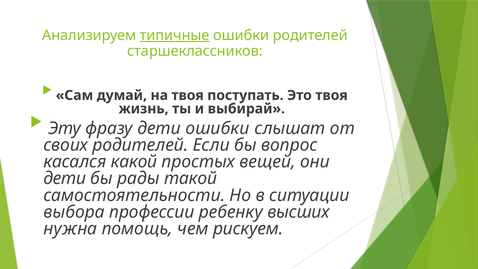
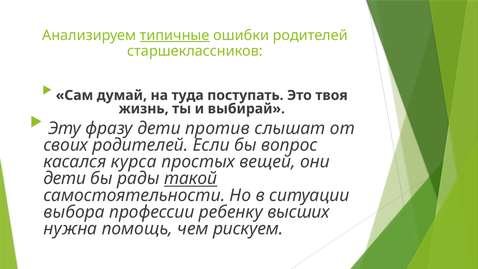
на твоя: твоя -> туда
дети ошибки: ошибки -> против
какой: какой -> курса
такой underline: none -> present
